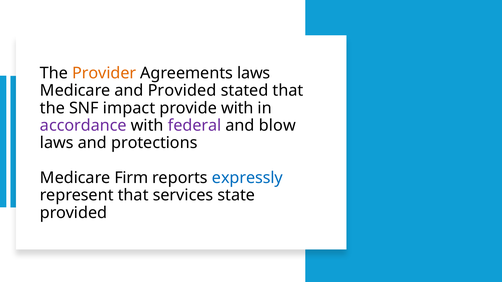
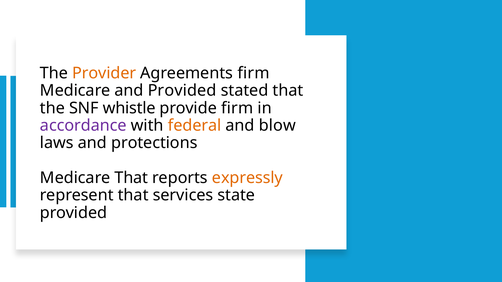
Agreements laws: laws -> firm
impact: impact -> whistle
provide with: with -> firm
federal colour: purple -> orange
Medicare Firm: Firm -> That
expressly colour: blue -> orange
